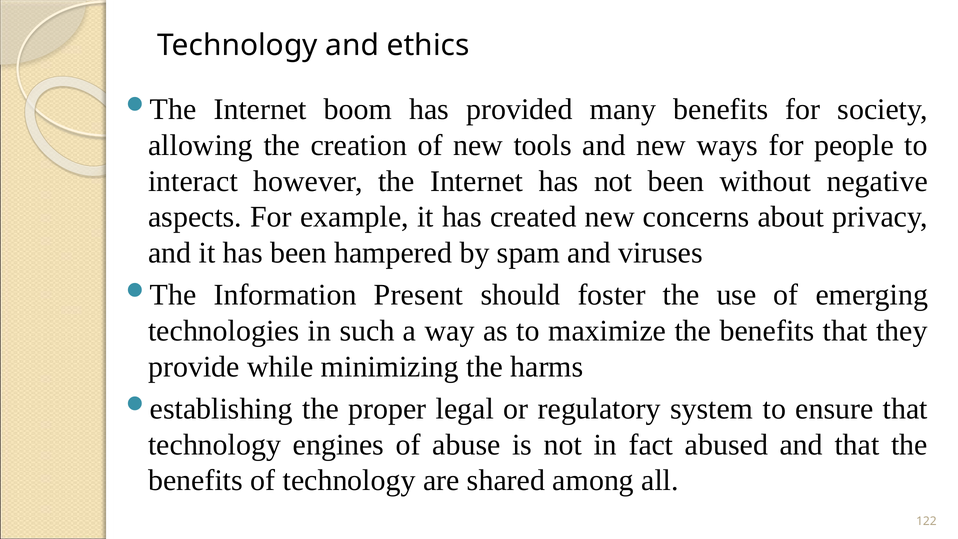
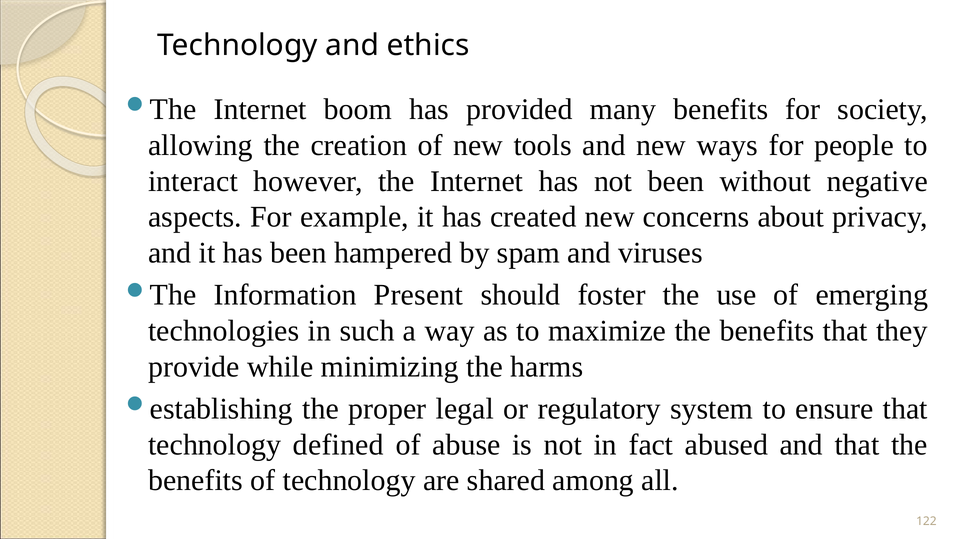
engines: engines -> defined
